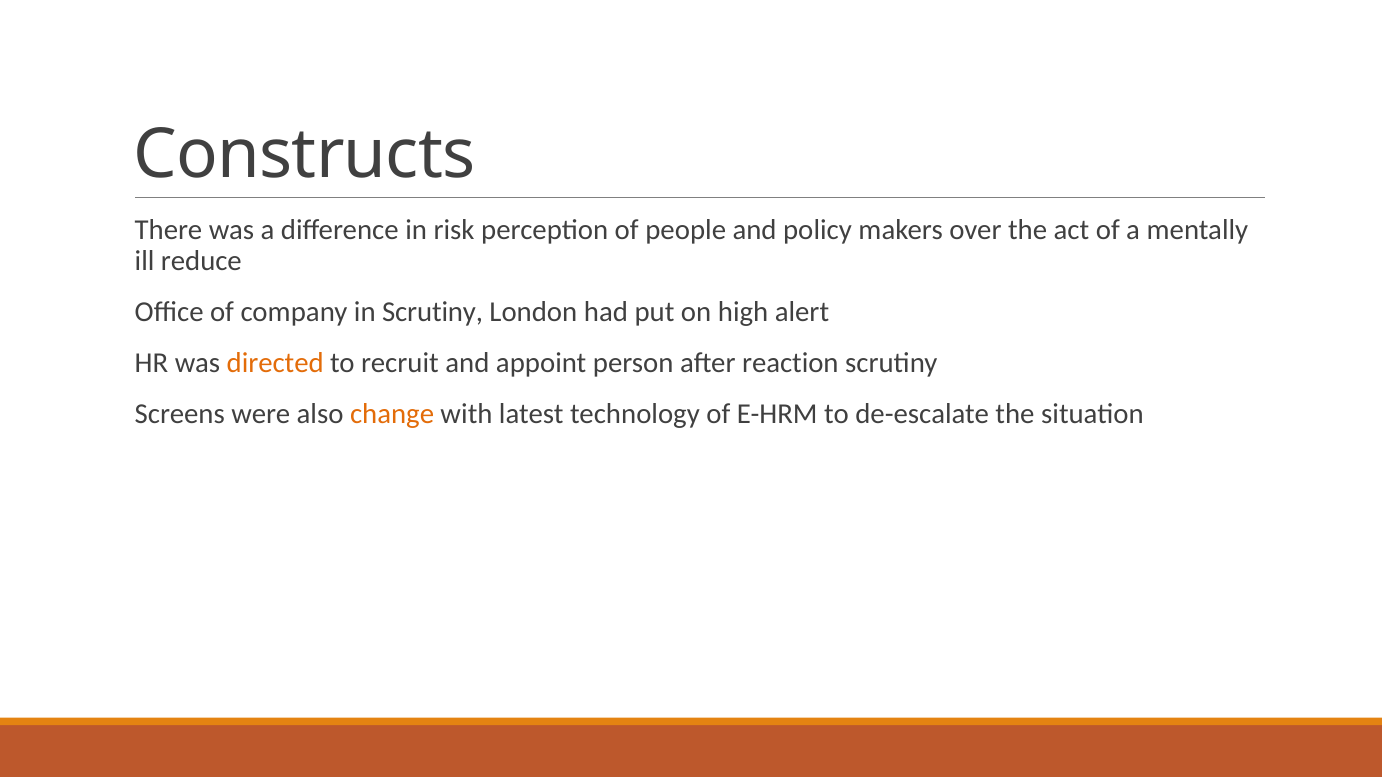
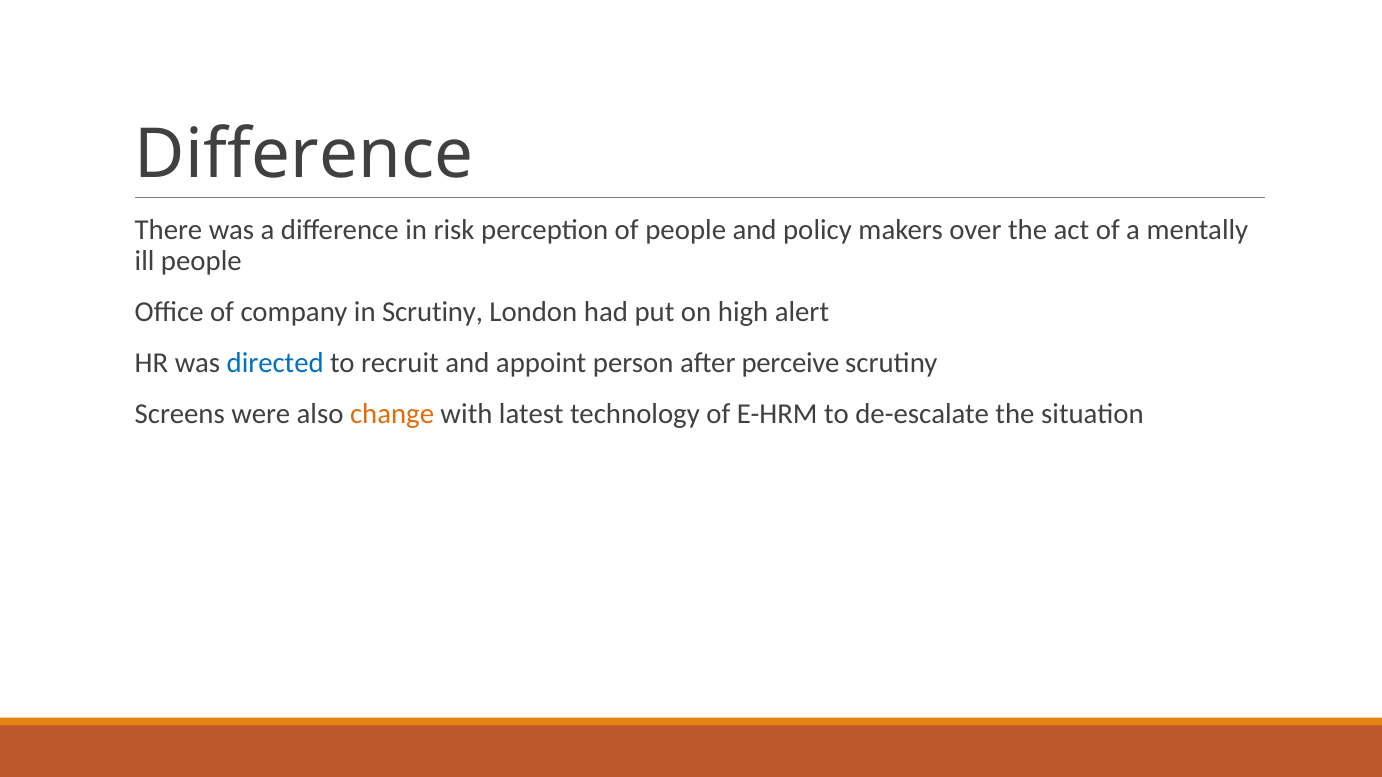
Constructs at (305, 155): Constructs -> Difference
ill reduce: reduce -> people
directed colour: orange -> blue
reaction: reaction -> perceive
